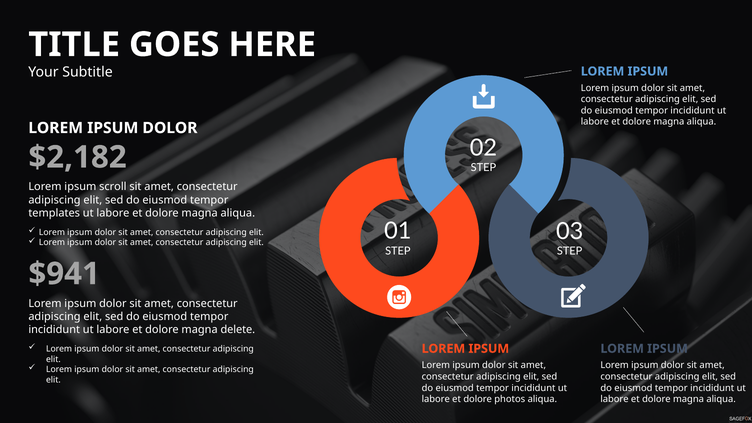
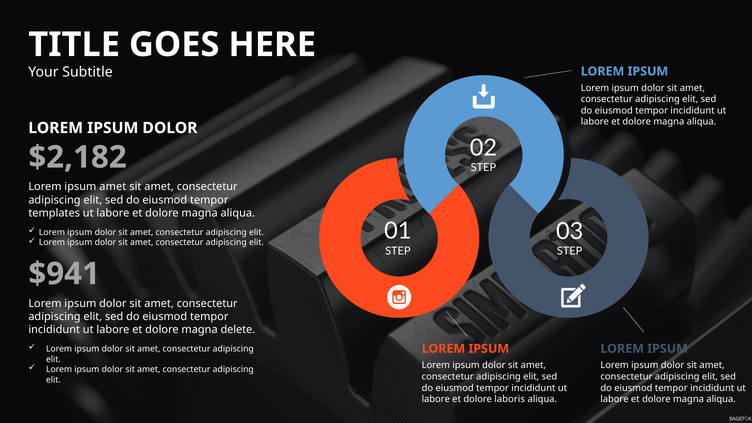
ipsum scroll: scroll -> amet
photos: photos -> laboris
